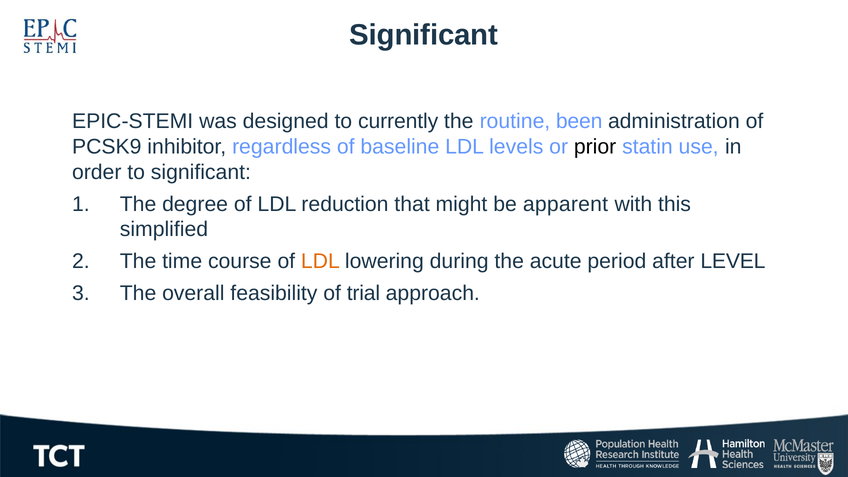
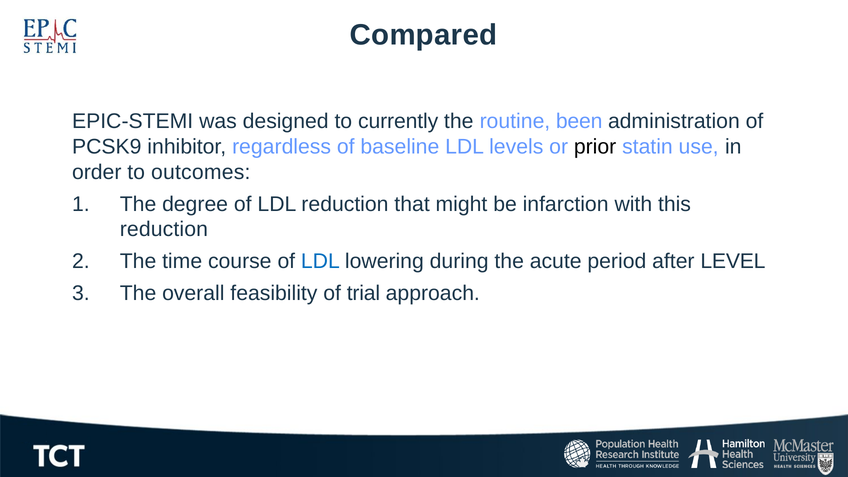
Significant at (424, 35): Significant -> Compared
to significant: significant -> outcomes
apparent: apparent -> infarction
simplified at (164, 229): simplified -> reduction
LDL at (320, 261) colour: orange -> blue
